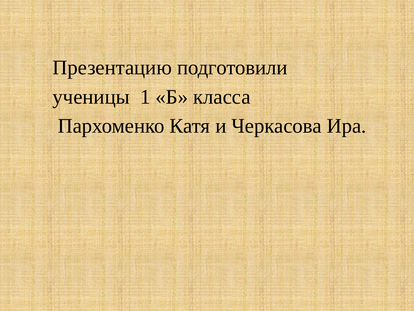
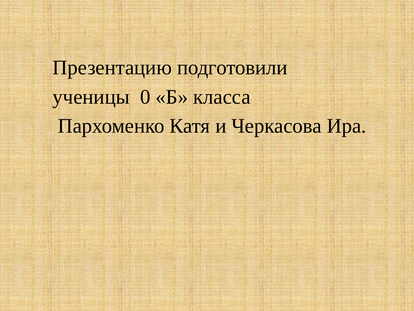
1: 1 -> 0
